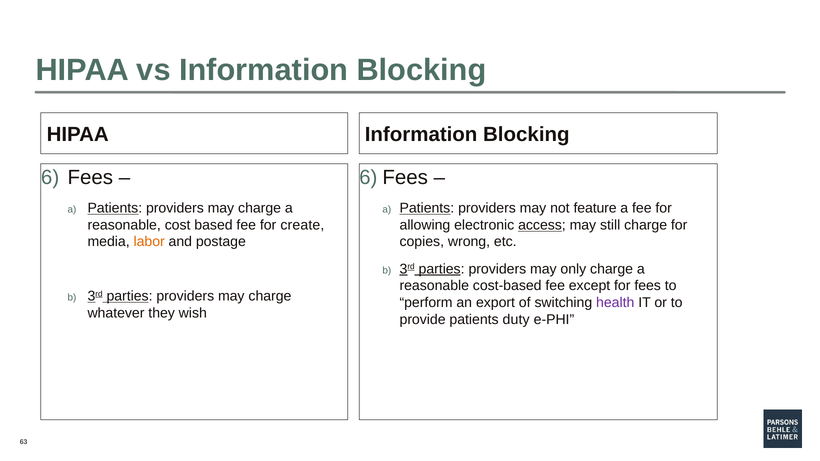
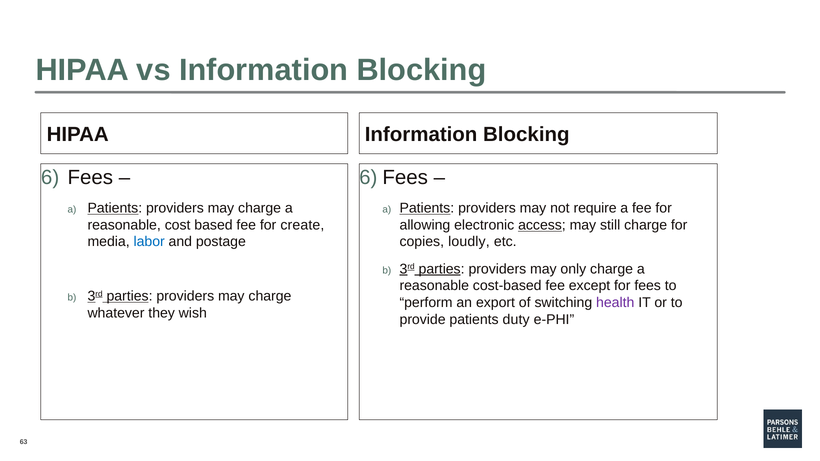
feature: feature -> require
labor colour: orange -> blue
wrong: wrong -> loudly
